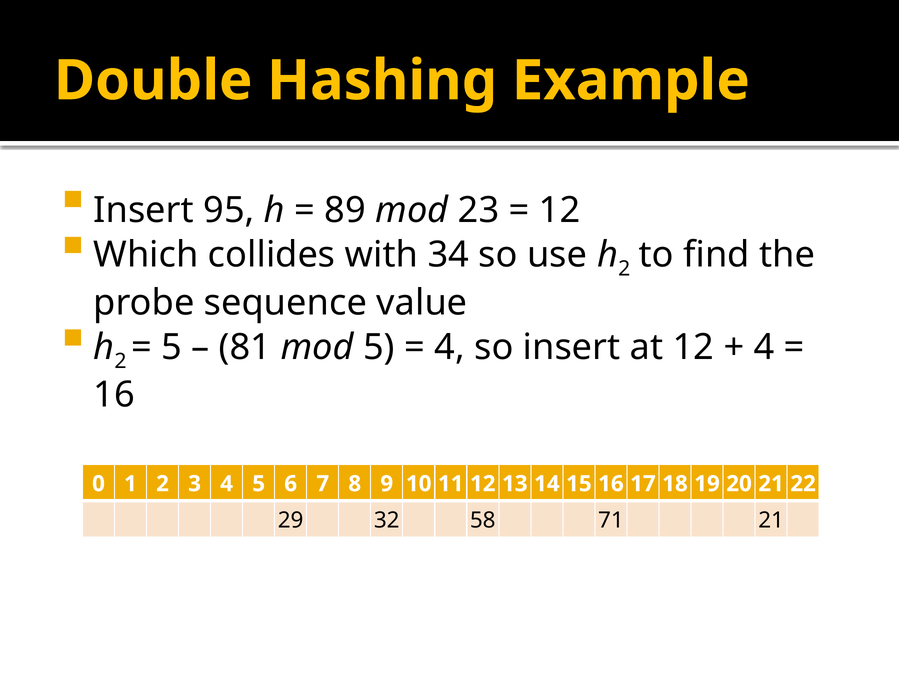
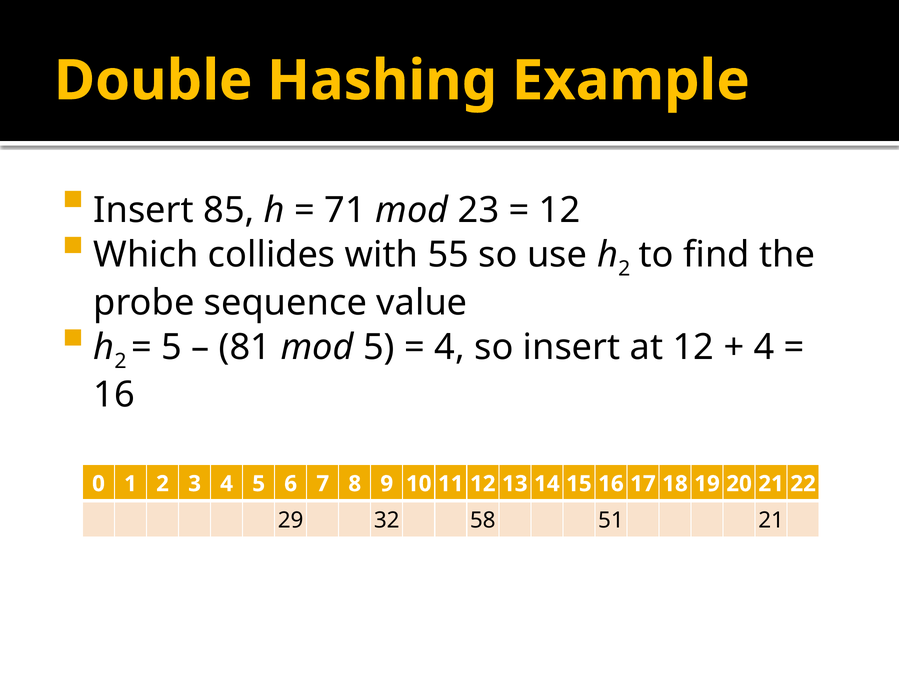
95: 95 -> 85
89: 89 -> 71
34: 34 -> 55
71: 71 -> 51
